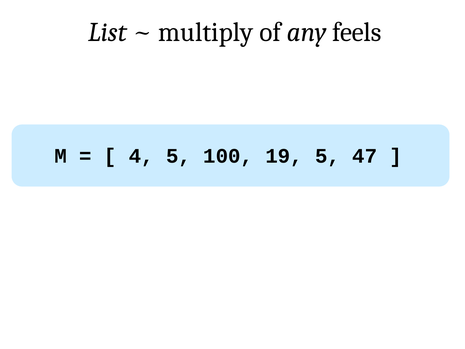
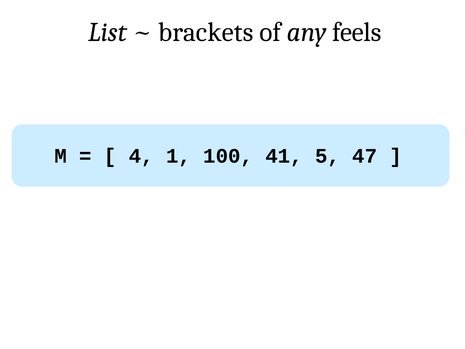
multiply: multiply -> brackets
4 5: 5 -> 1
19: 19 -> 41
